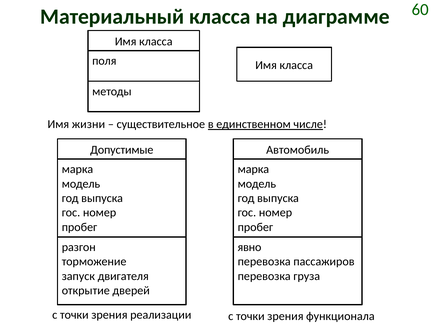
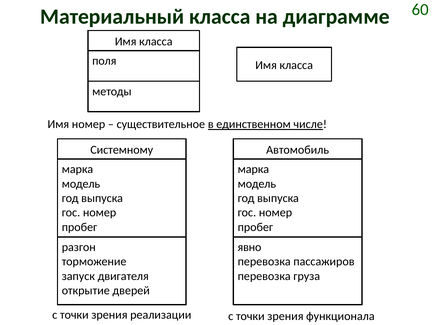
Имя жизни: жизни -> номер
Допустимые: Допустимые -> Системному
